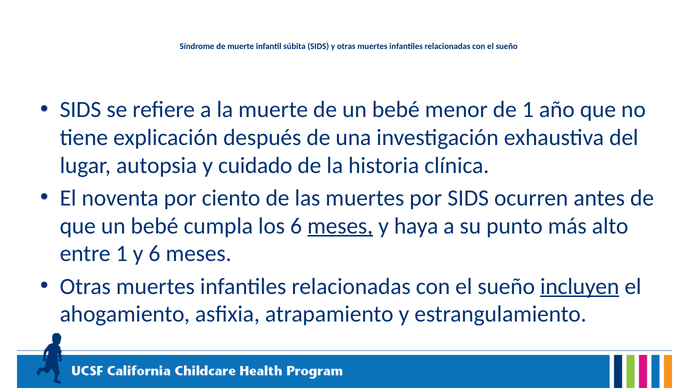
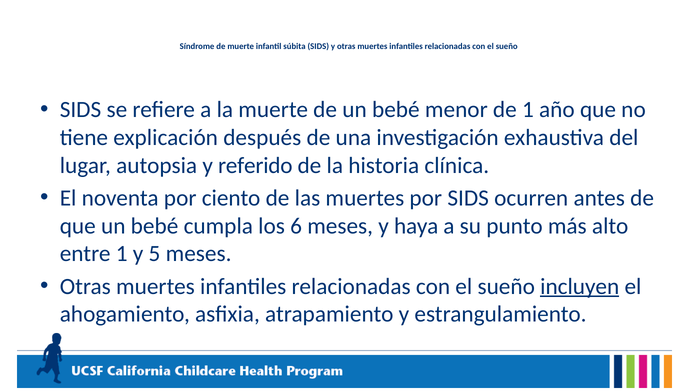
cuidado: cuidado -> referido
meses at (340, 226) underline: present -> none
y 6: 6 -> 5
